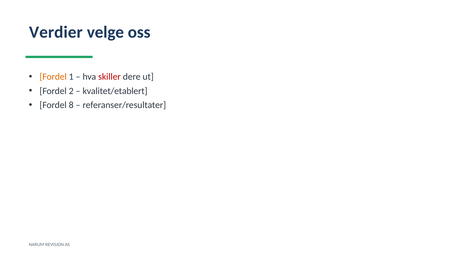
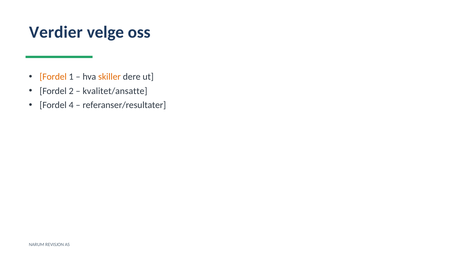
skiller colour: red -> orange
kvalitet/etablert: kvalitet/etablert -> kvalitet/ansatte
8: 8 -> 4
